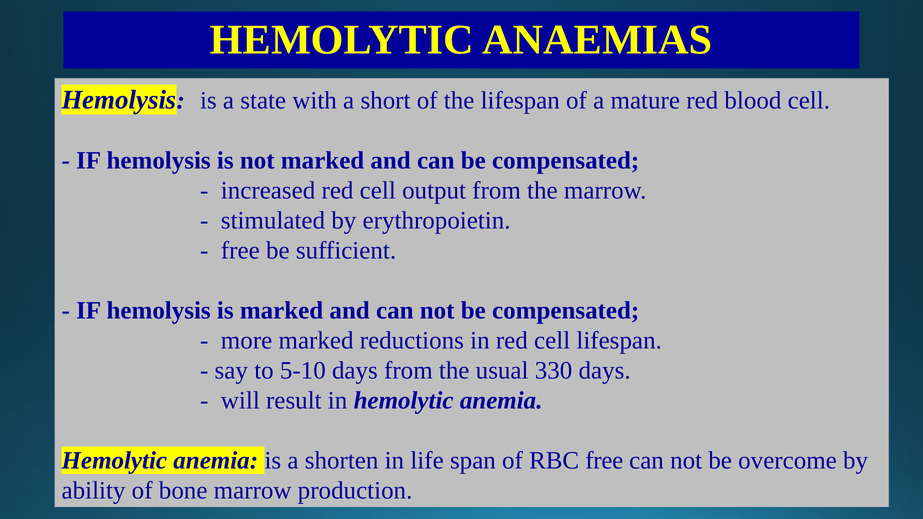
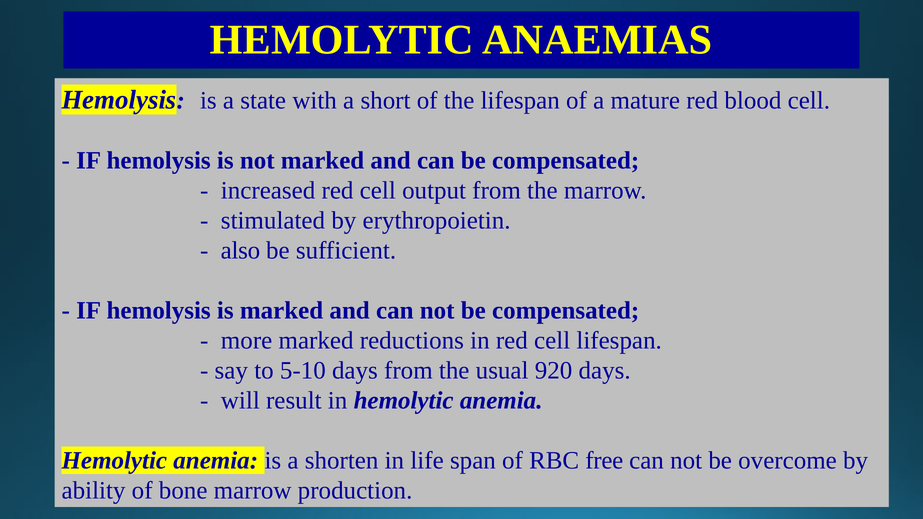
free at (240, 251): free -> also
330: 330 -> 920
